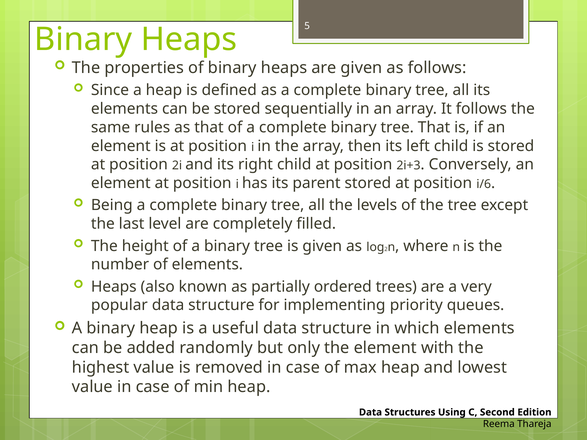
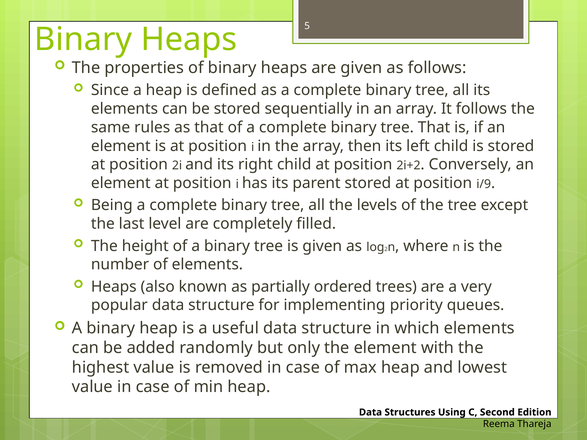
2i+3: 2i+3 -> 2i+2
i/6: i/6 -> i/9
